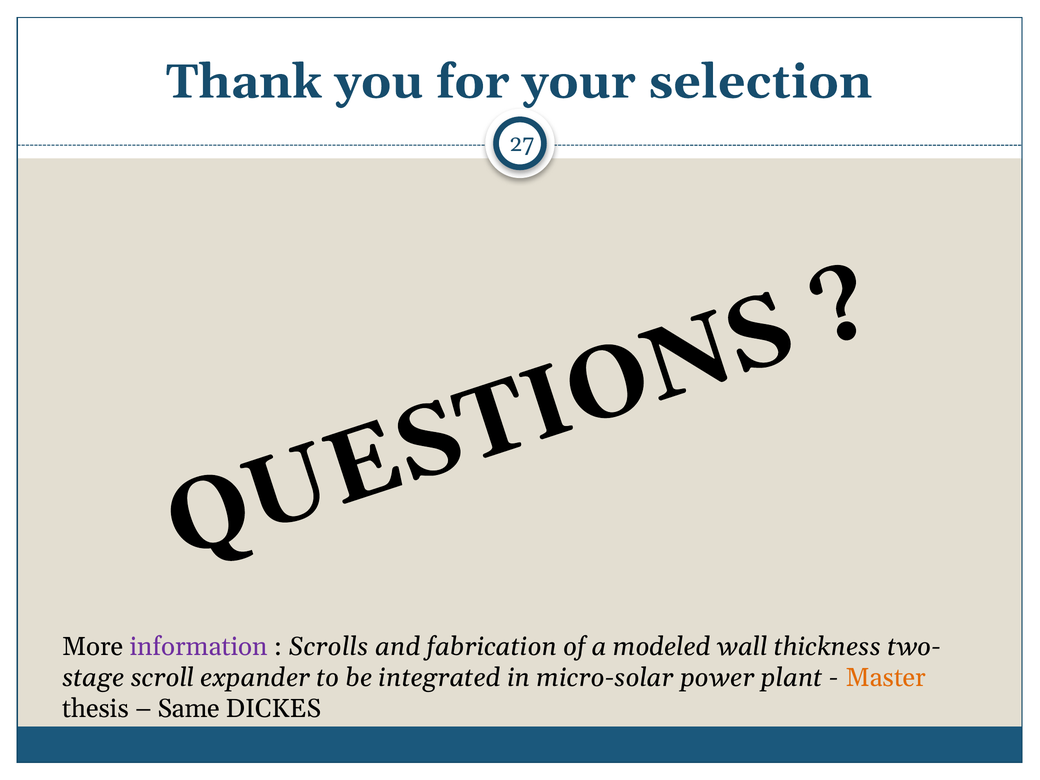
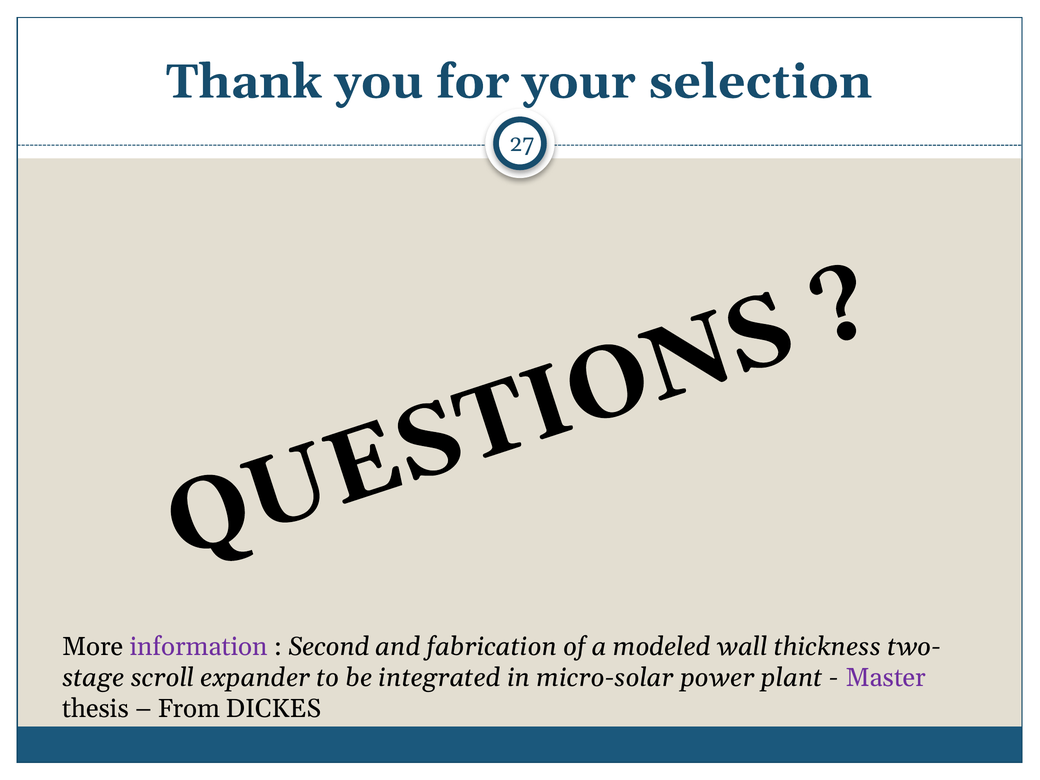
Scrolls: Scrolls -> Second
Master colour: orange -> purple
Same: Same -> From
